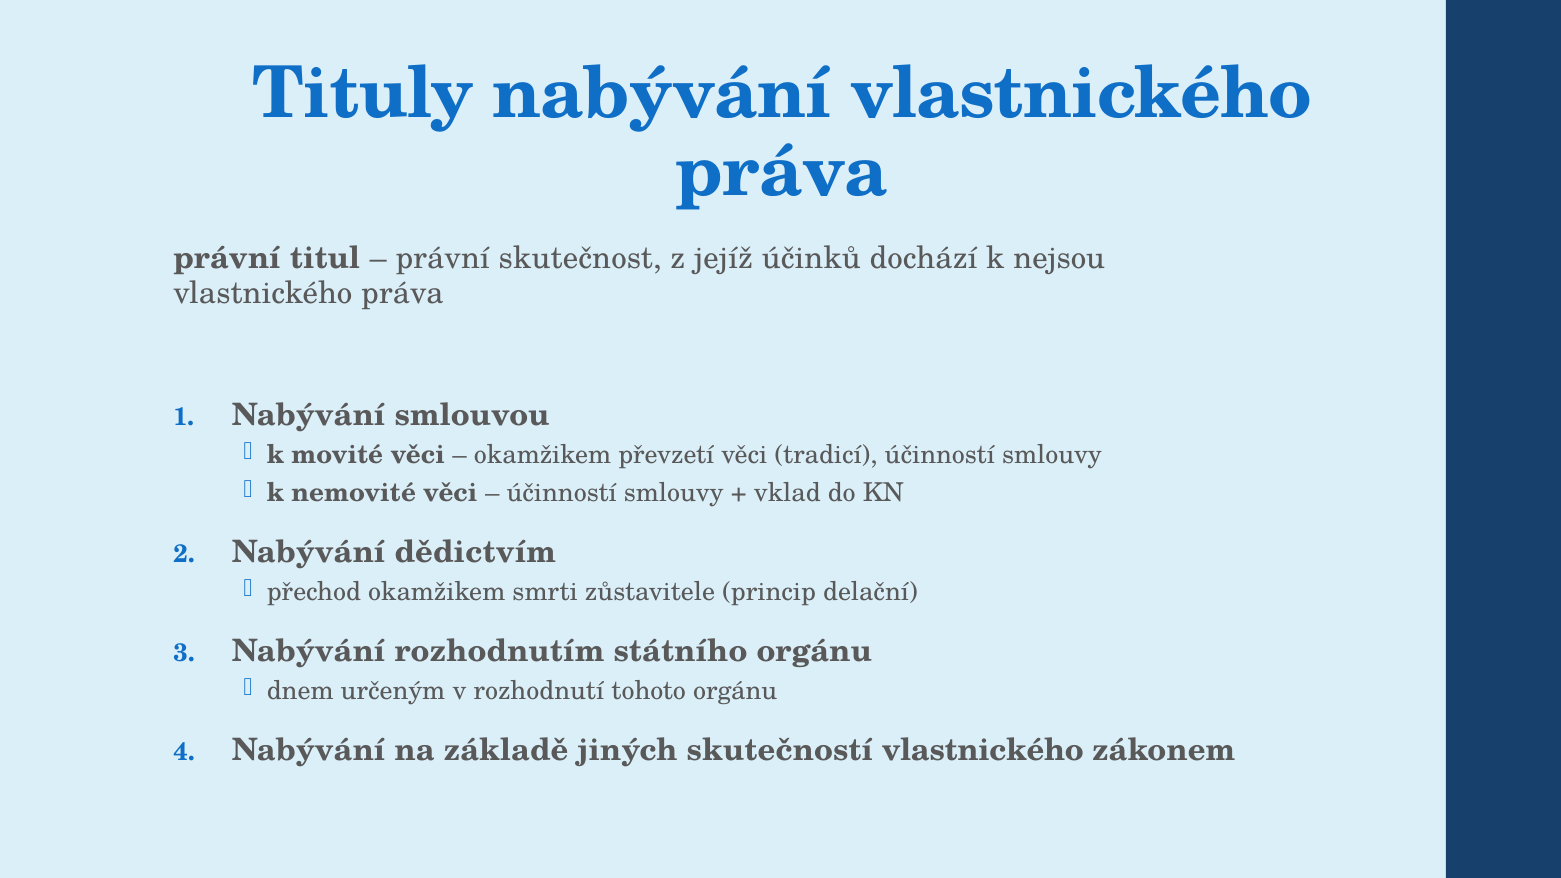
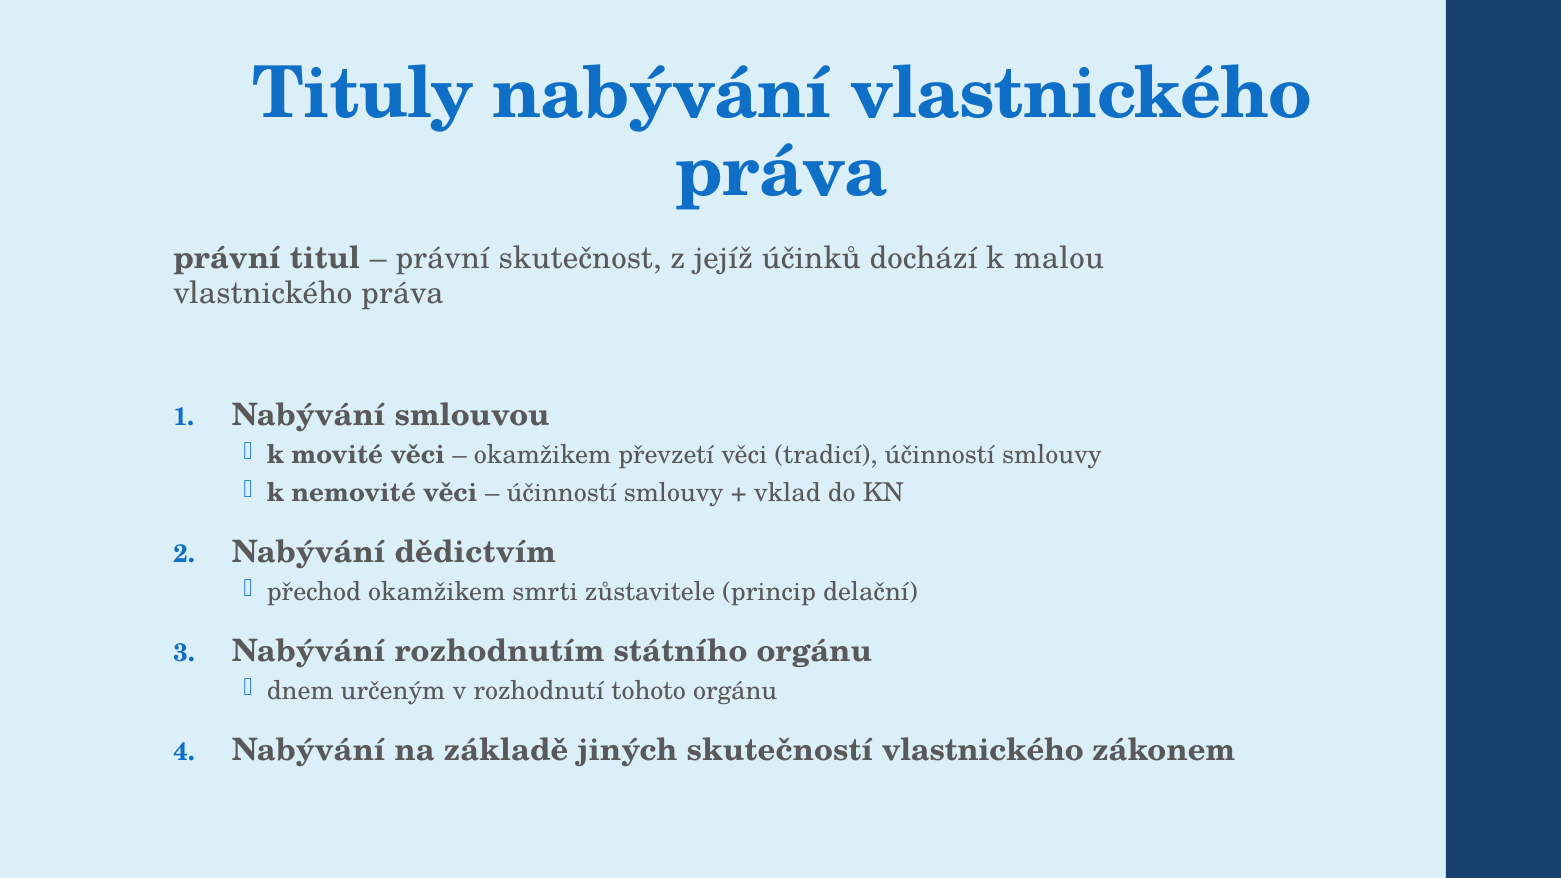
nejsou: nejsou -> malou
